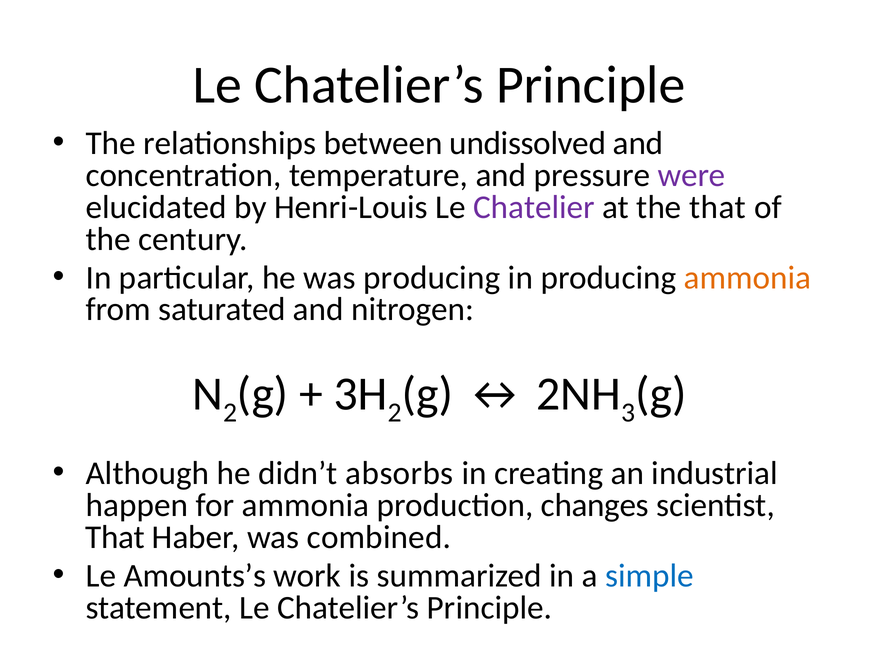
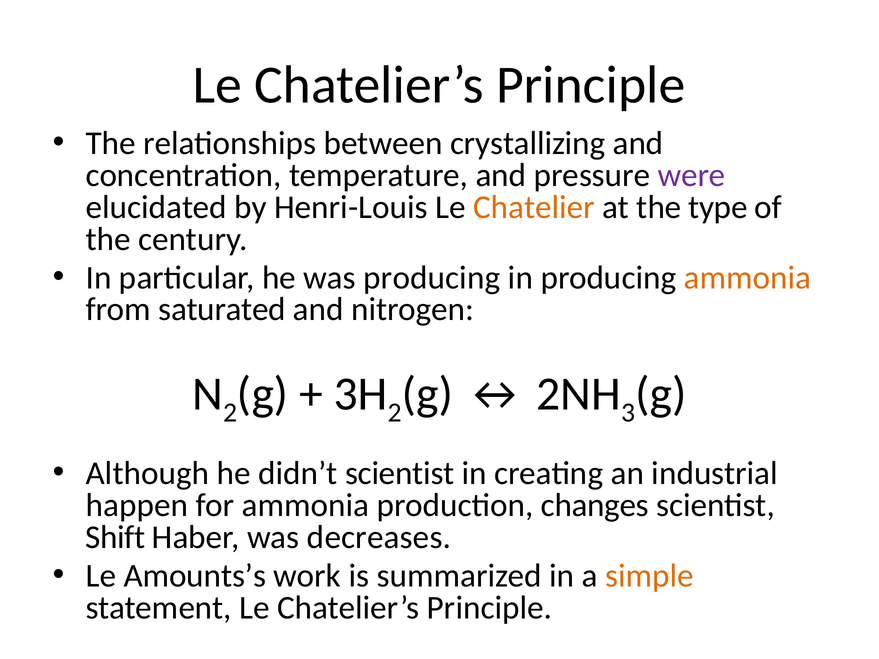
undissolved: undissolved -> crystallizing
Chatelier colour: purple -> orange
the that: that -> type
didn’t absorbs: absorbs -> scientist
That at (115, 537): That -> Shift
combined: combined -> decreases
simple colour: blue -> orange
